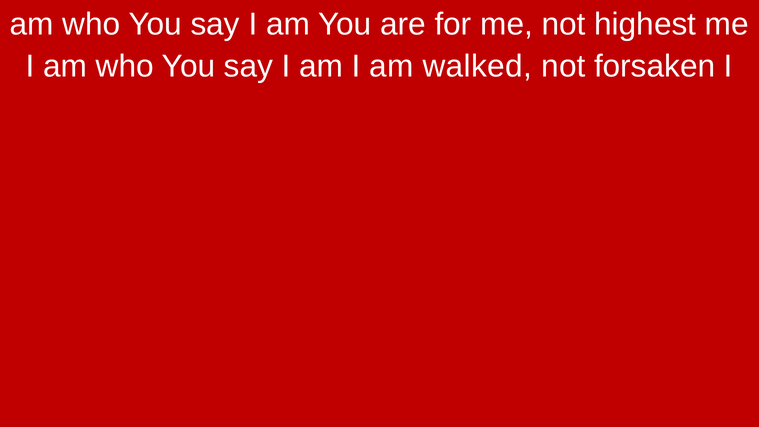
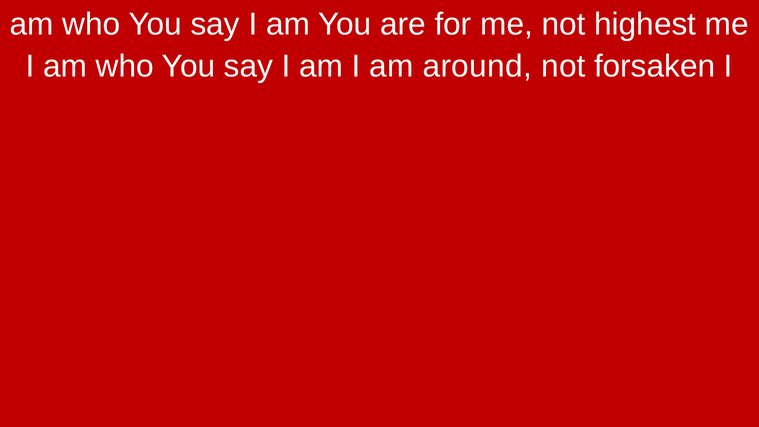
walked: walked -> around
